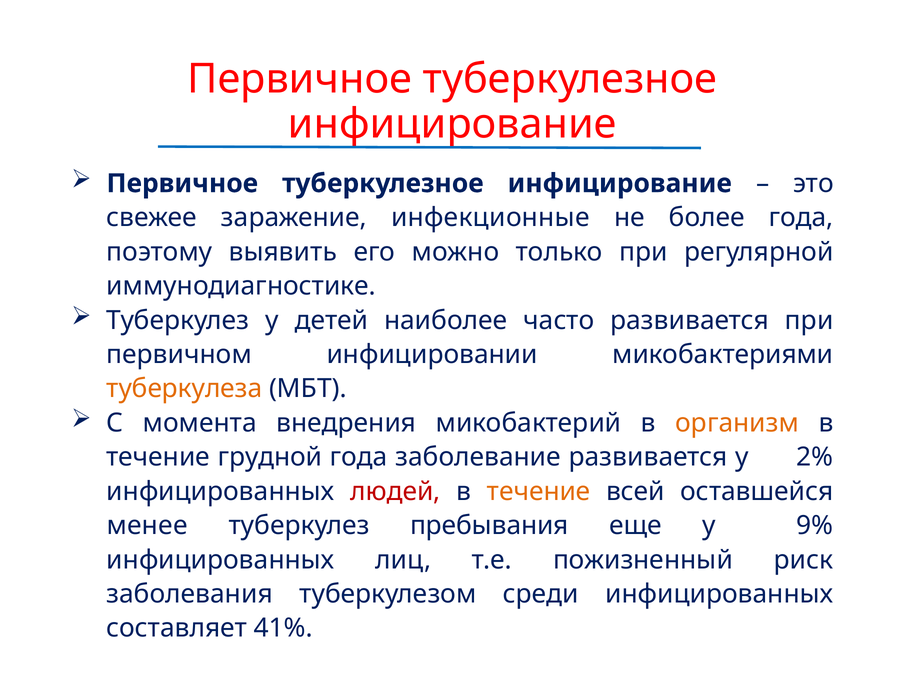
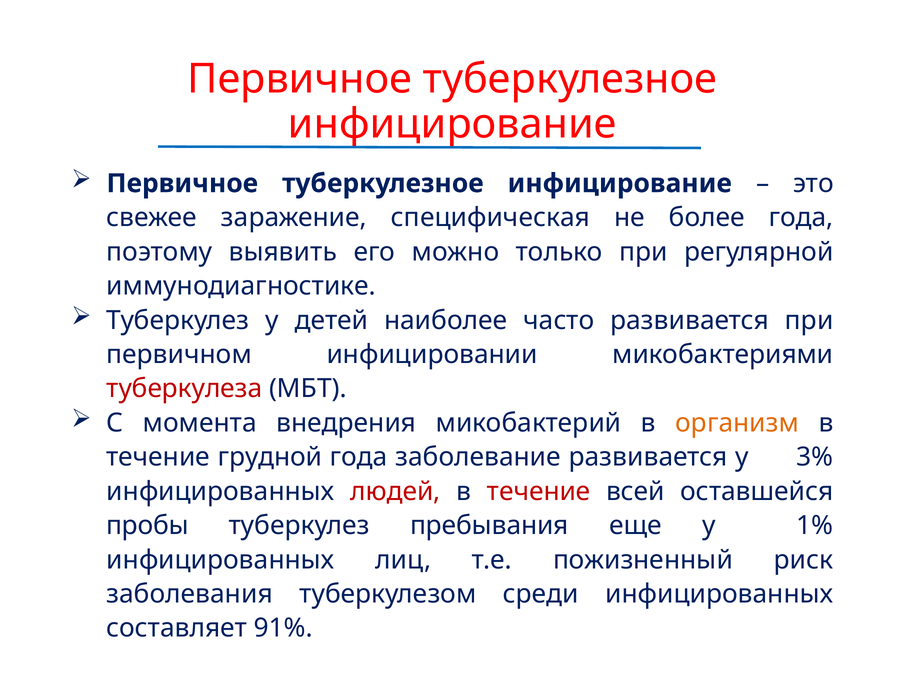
инфекционные: инфекционные -> специфическая
туберкулеза colour: orange -> red
2%: 2% -> 3%
течение at (539, 491) colour: orange -> red
менее: менее -> пробы
9%: 9% -> 1%
41%: 41% -> 91%
